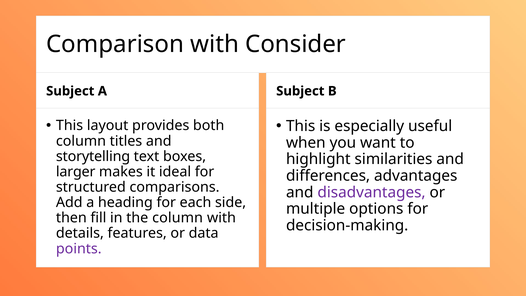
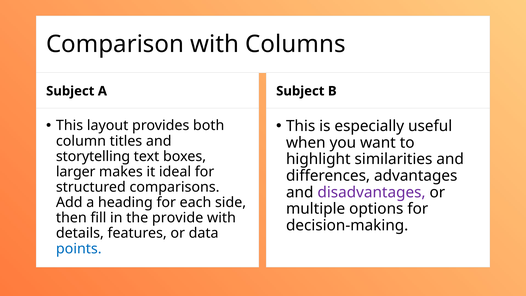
Consider: Consider -> Columns
the column: column -> provide
points colour: purple -> blue
